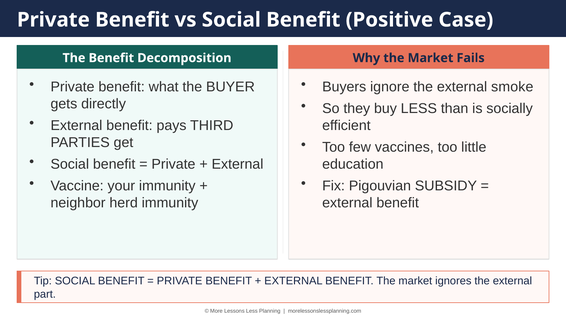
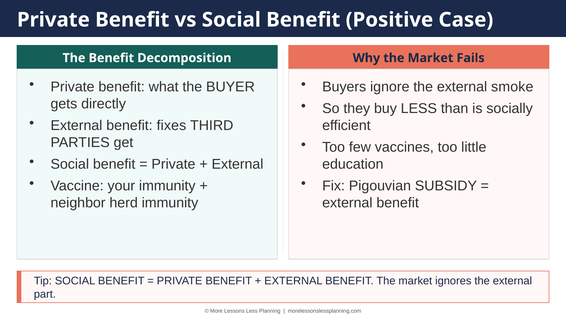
pays: pays -> fixes
